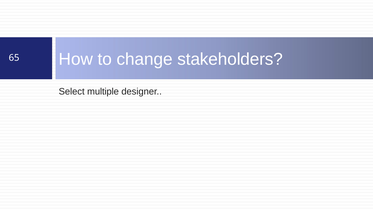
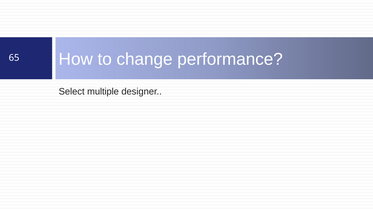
stakeholders: stakeholders -> performance
